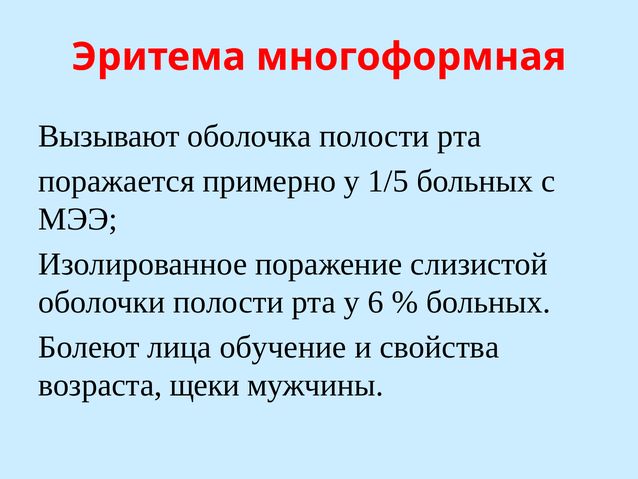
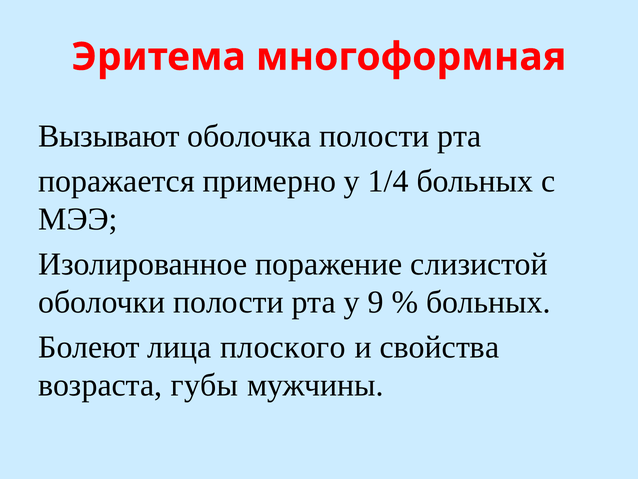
1/5: 1/5 -> 1/4
6: 6 -> 9
обучение: обучение -> плоского
щеки: щеки -> губы
